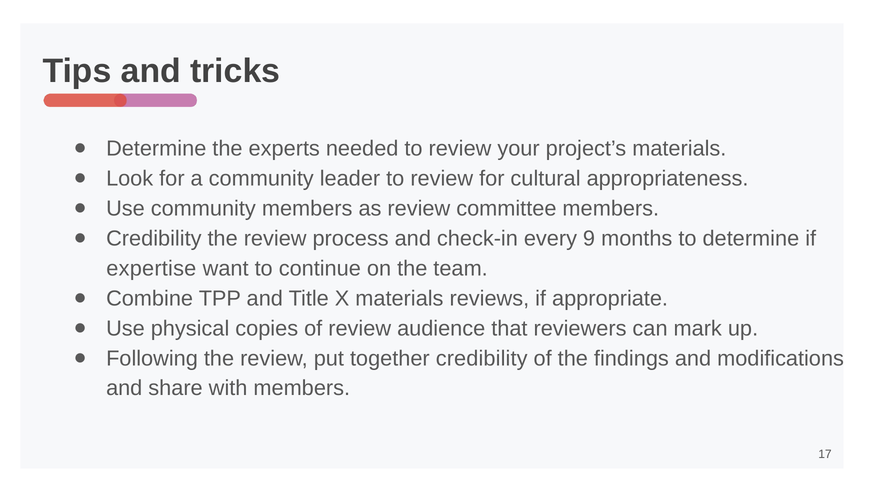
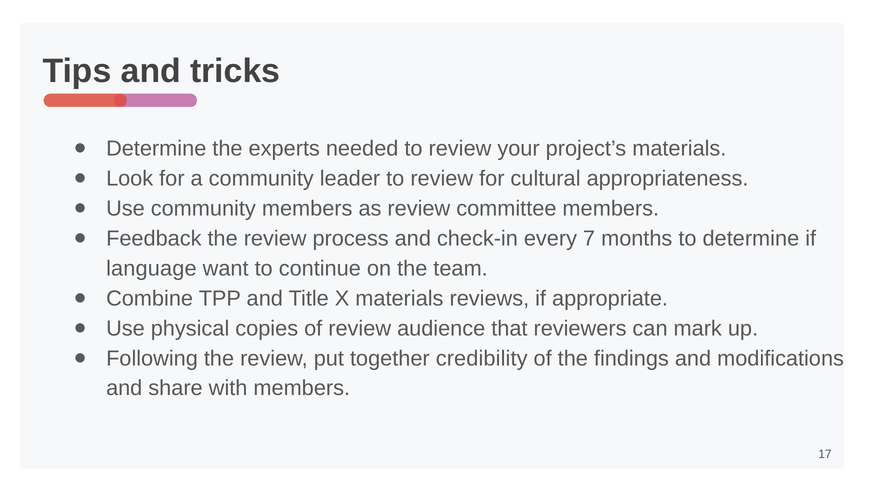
Credibility at (154, 239): Credibility -> Feedback
9: 9 -> 7
expertise: expertise -> language
